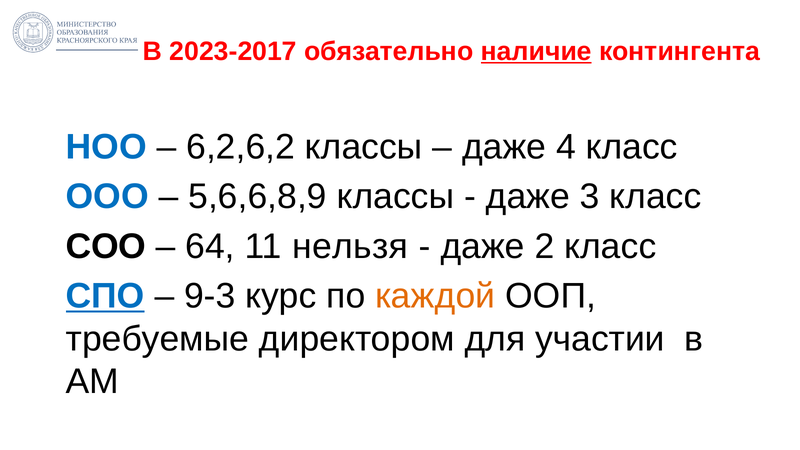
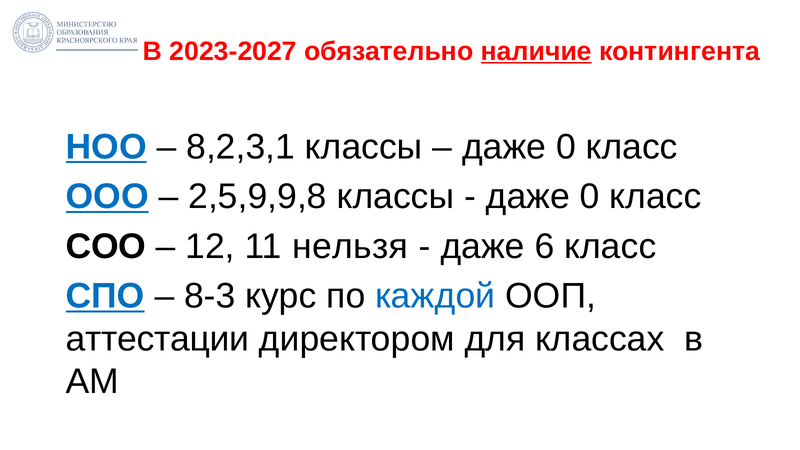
2023-2017: 2023-2017 -> 2023-2027
НОО underline: none -> present
6,2,6,2: 6,2,6,2 -> 8,2,3,1
4 at (566, 147): 4 -> 0
ООО underline: none -> present
5,6,6,8,9: 5,6,6,8,9 -> 2,5,9,9,8
3 at (590, 197): 3 -> 0
64: 64 -> 12
2: 2 -> 6
9-3: 9-3 -> 8-3
каждой colour: orange -> blue
требуемые: требуемые -> аттестации
участии: участии -> классах
